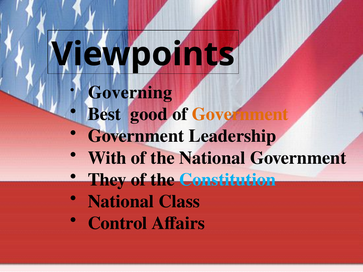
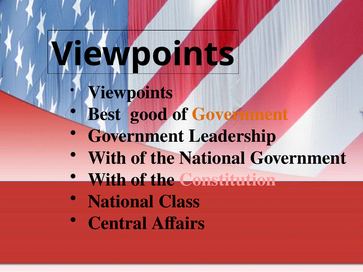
Governing at (130, 93): Governing -> Viewpoints
They at (107, 180): They -> With
Constitution colour: light blue -> pink
Control: Control -> Central
